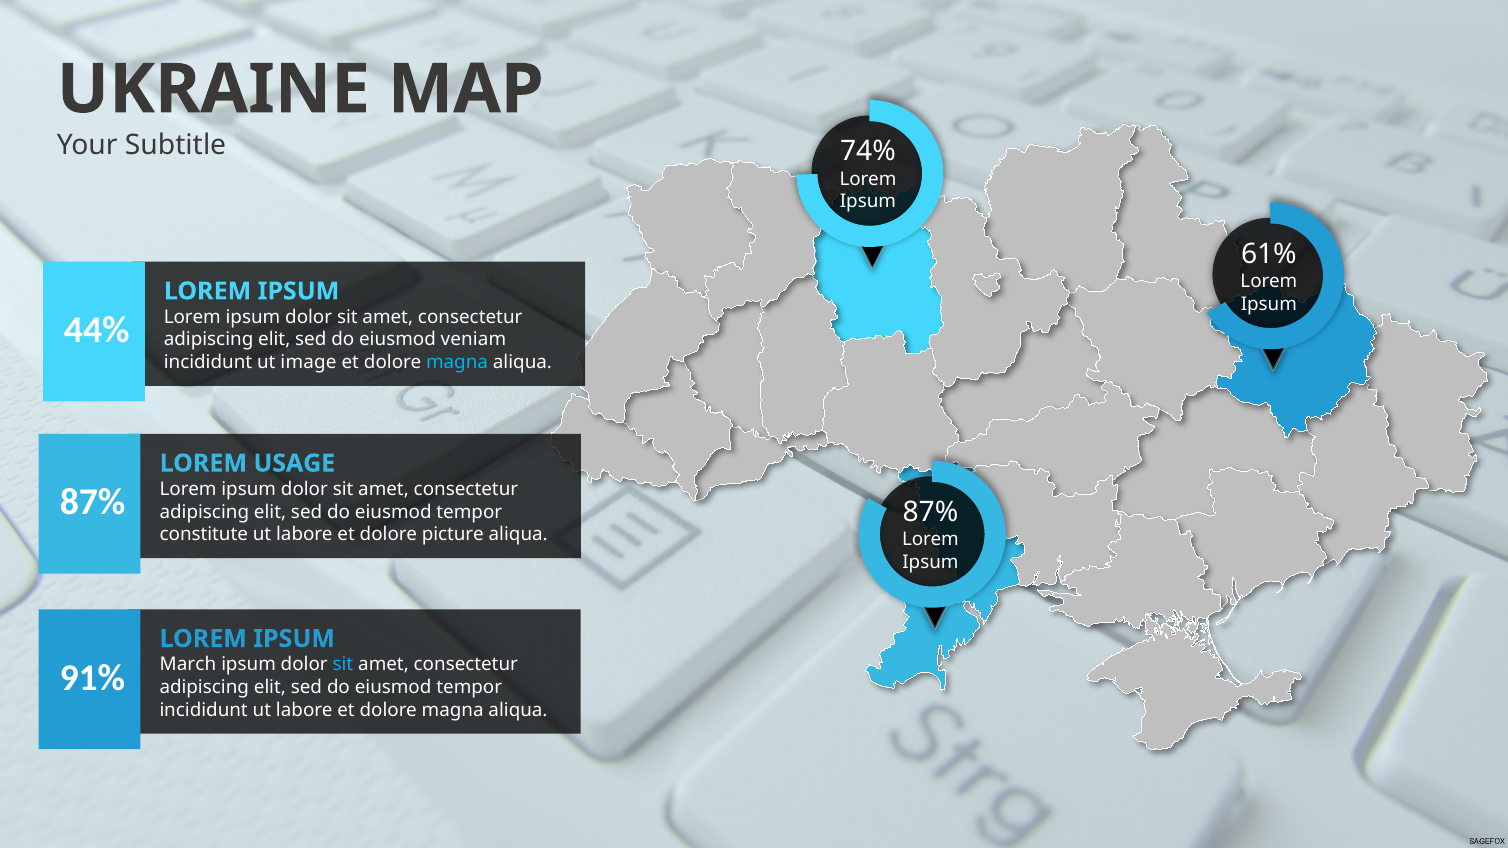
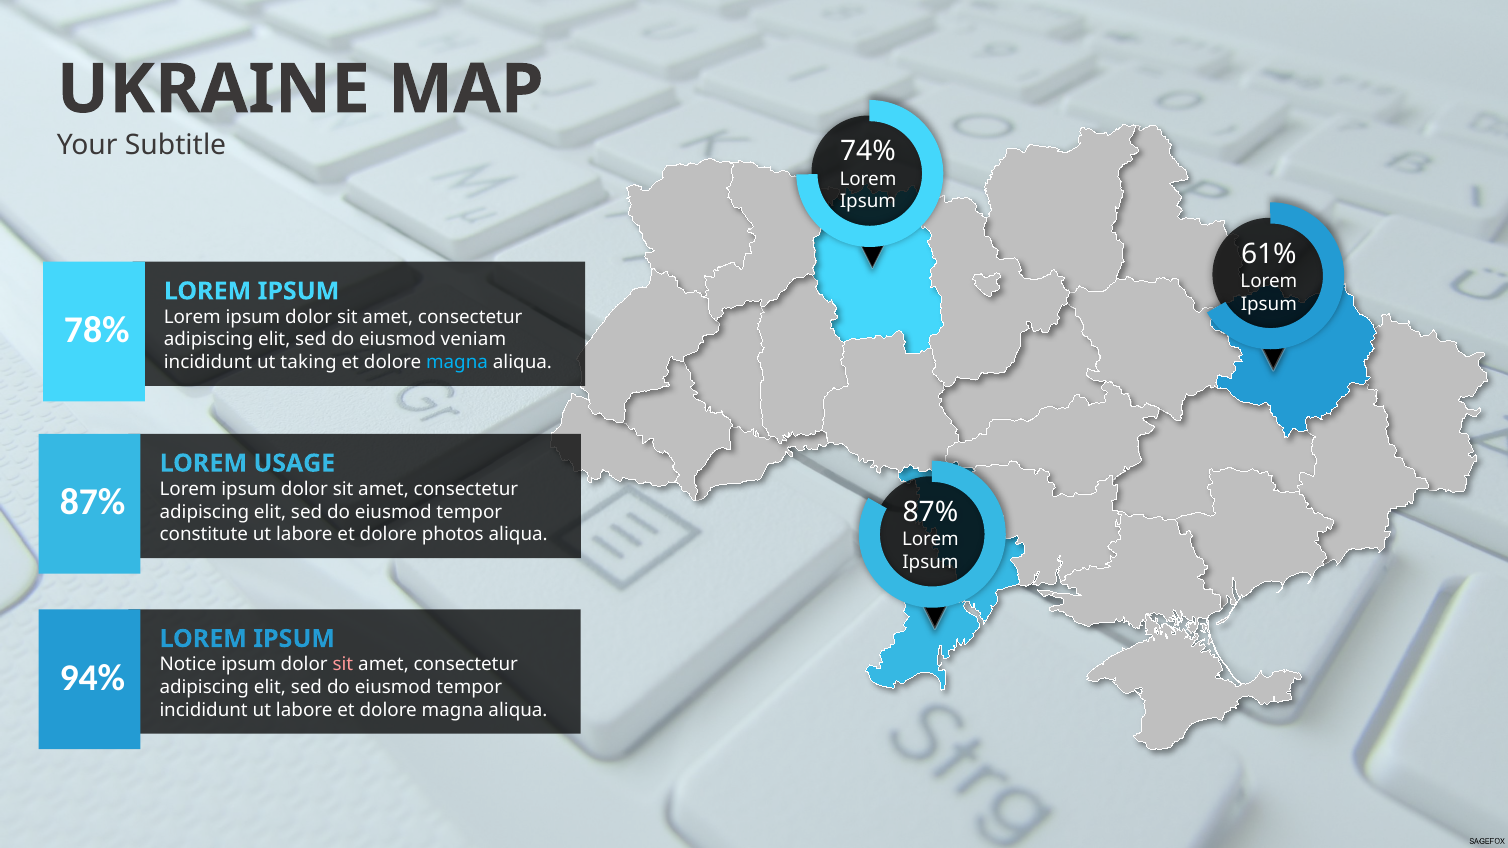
44%: 44% -> 78%
image: image -> taking
picture: picture -> photos
March: March -> Notice
sit at (343, 665) colour: light blue -> pink
91%: 91% -> 94%
